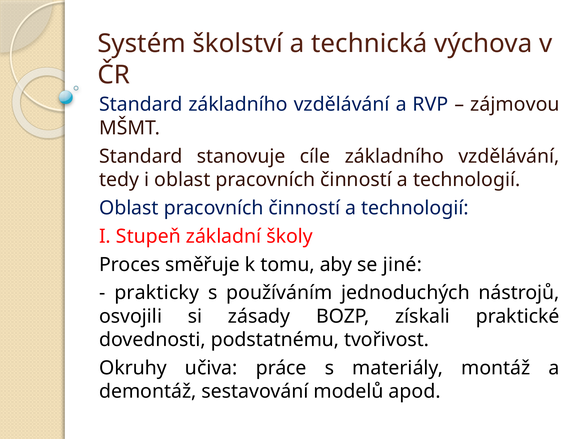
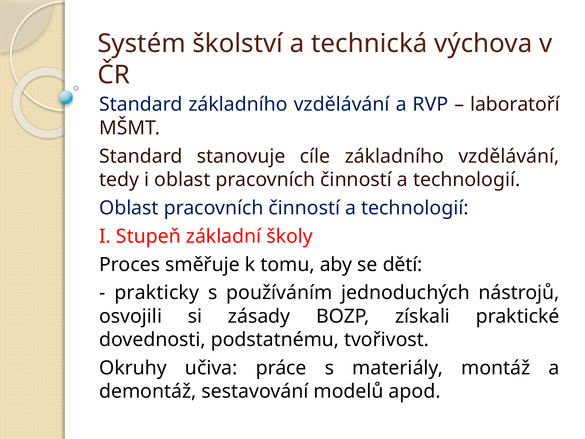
zájmovou: zájmovou -> laboratoří
jiné: jiné -> dětí
